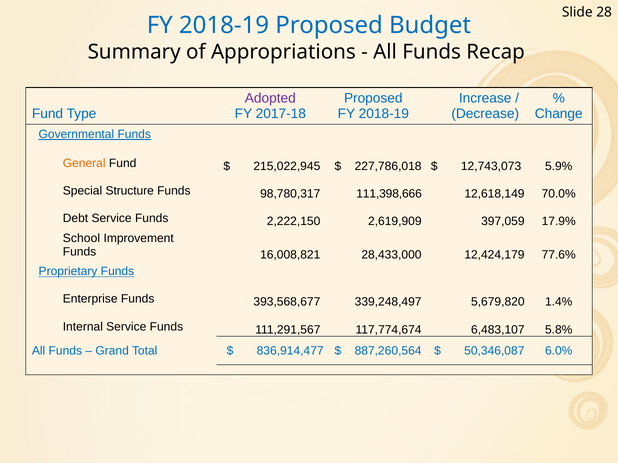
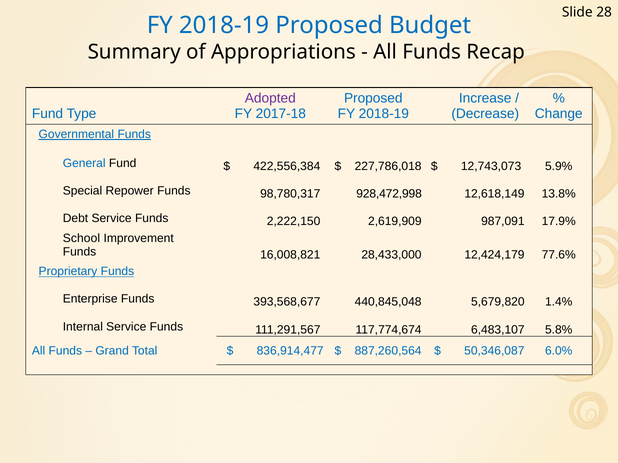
General colour: orange -> blue
215,022,945: 215,022,945 -> 422,556,384
Structure: Structure -> Repower
111,398,666: 111,398,666 -> 928,472,998
70.0%: 70.0% -> 13.8%
397,059: 397,059 -> 987,091
339,248,497: 339,248,497 -> 440,845,048
